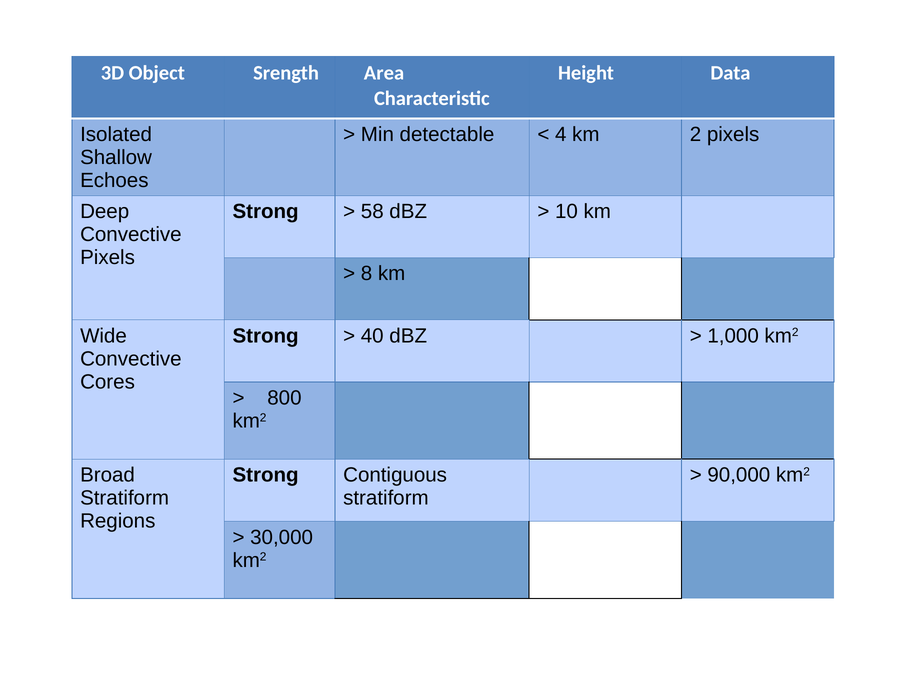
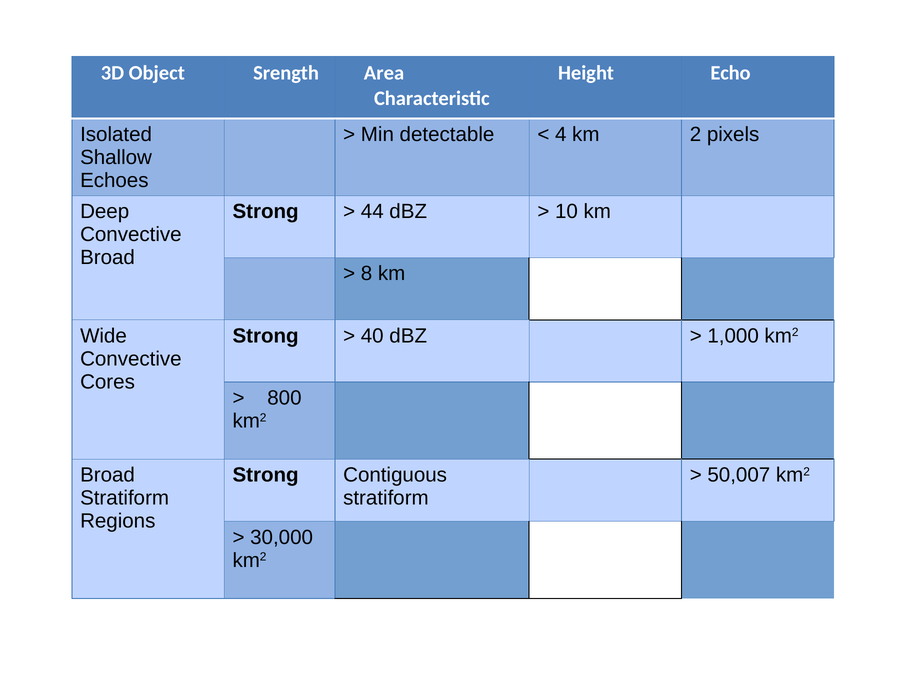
Data: Data -> Echo
58: 58 -> 44
Pixels at (108, 258): Pixels -> Broad
90,000: 90,000 -> 50,007
